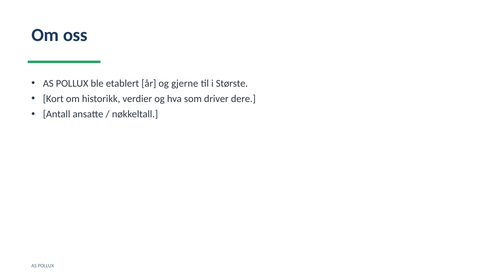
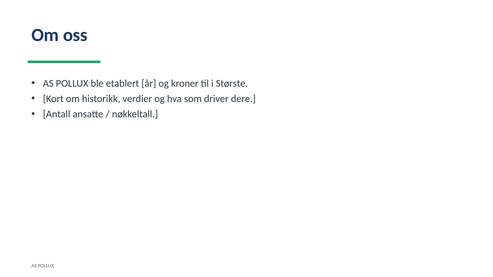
gjerne: gjerne -> kroner
